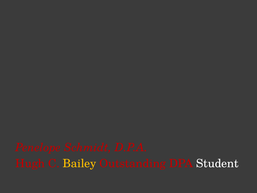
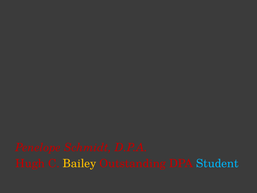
Student colour: white -> light blue
